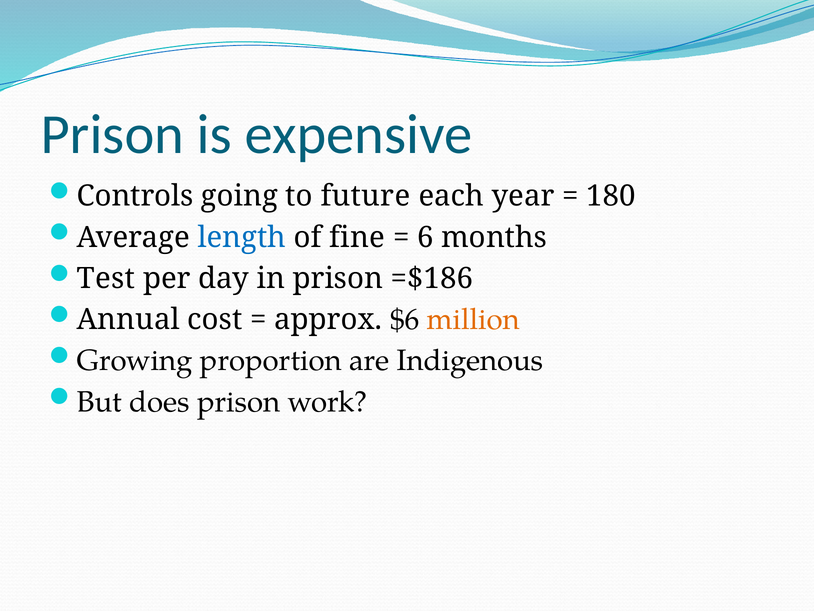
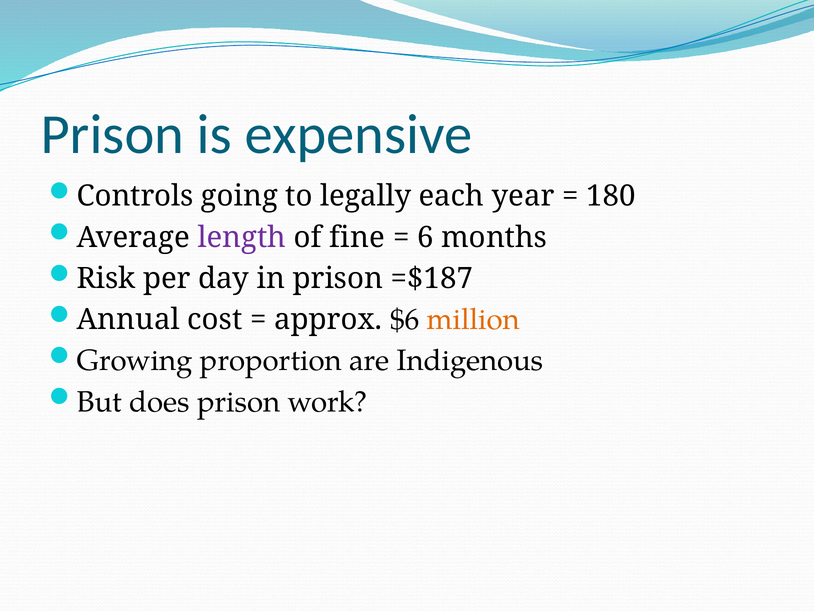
future: future -> legally
length colour: blue -> purple
Test: Test -> Risk
=$186: =$186 -> =$187
